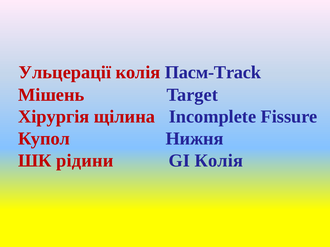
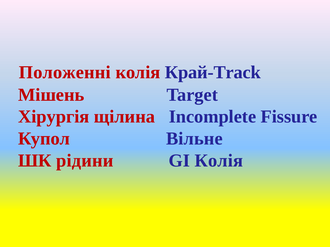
Ульцерації: Ульцерації -> Положенні
Пасм-Track: Пасм-Track -> Край-Track
Нижня: Нижня -> Вільне
